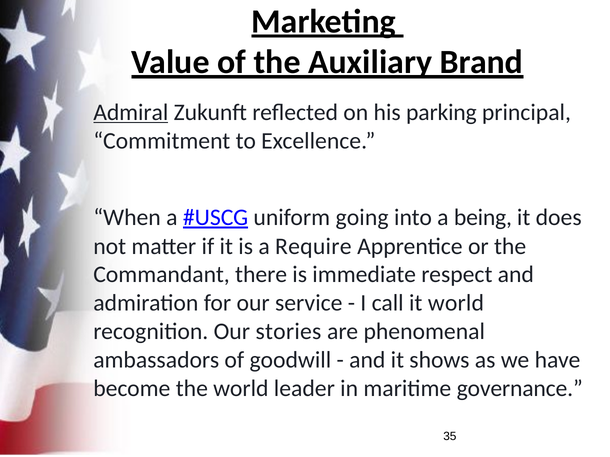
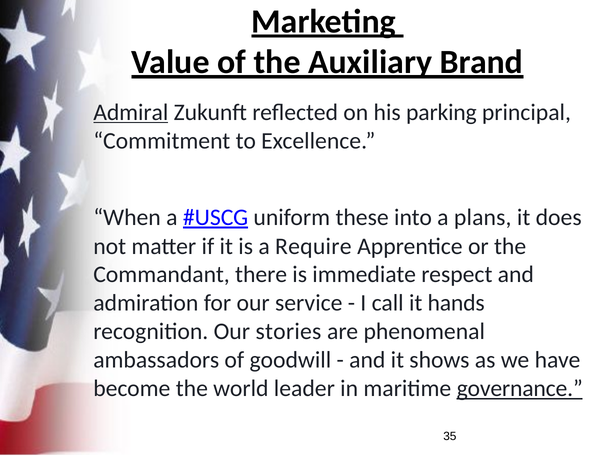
going: going -> these
being: being -> plans
it world: world -> hands
governance underline: none -> present
